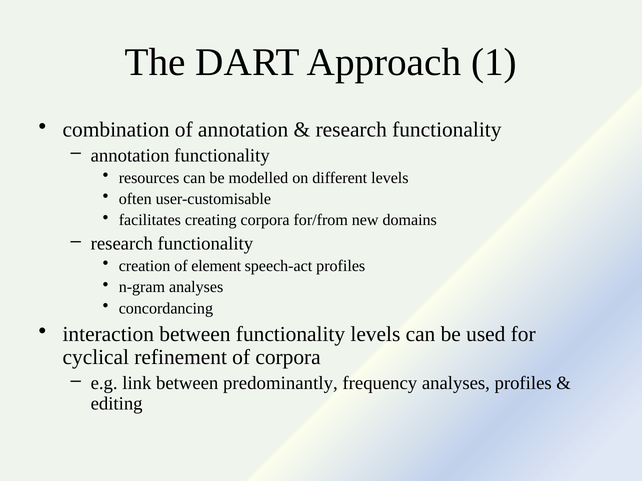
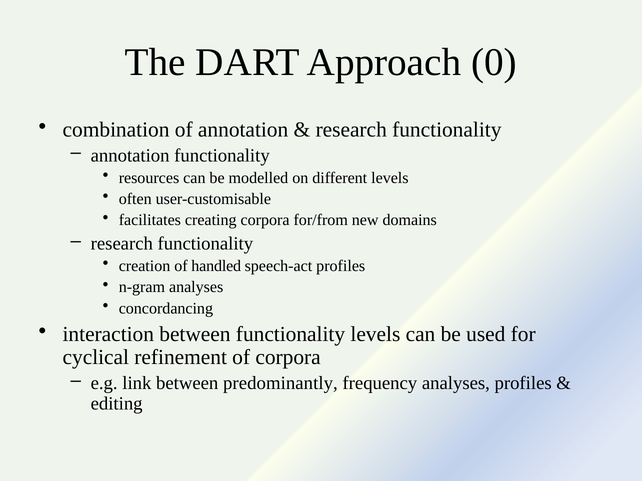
1: 1 -> 0
element: element -> handled
